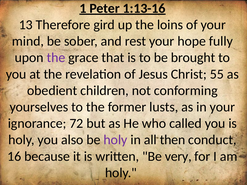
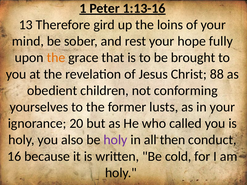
the at (56, 58) colour: purple -> orange
55: 55 -> 88
72: 72 -> 20
very: very -> cold
